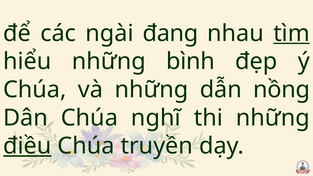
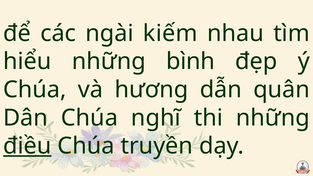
đang: đang -> kiếm
tìm underline: present -> none
và những: những -> hương
nồng: nồng -> quân
